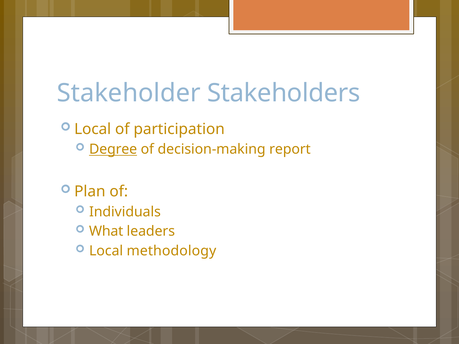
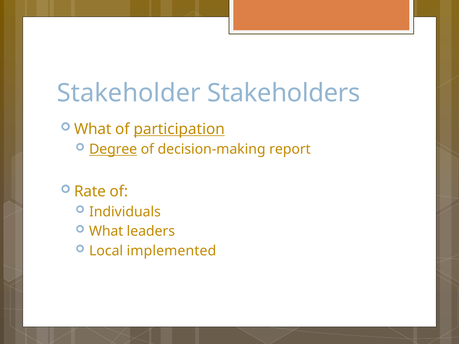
Local at (93, 129): Local -> What
participation underline: none -> present
Plan: Plan -> Rate
methodology: methodology -> implemented
